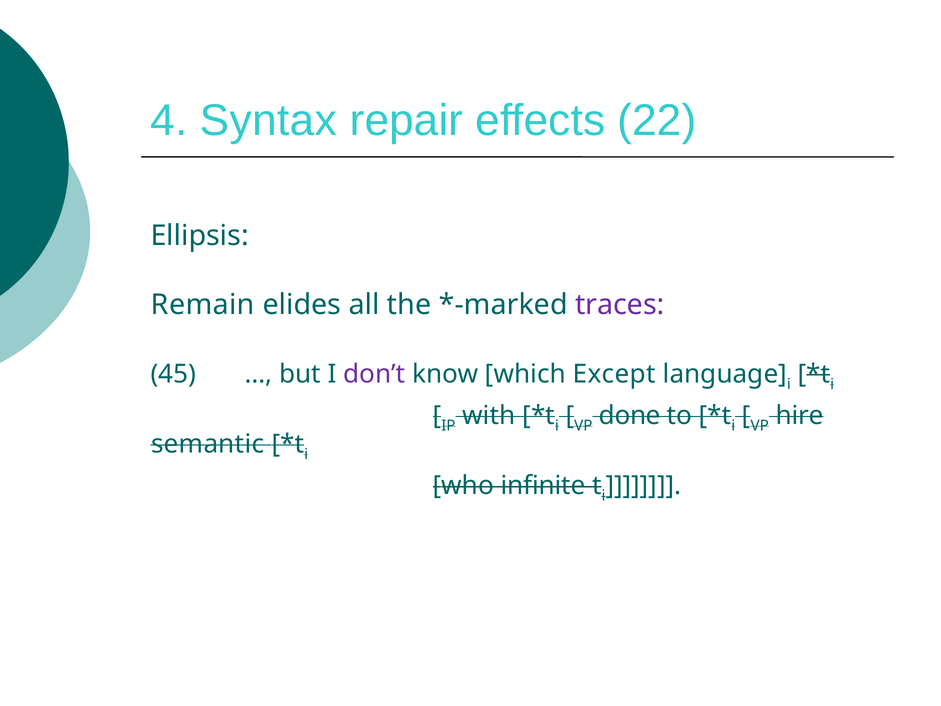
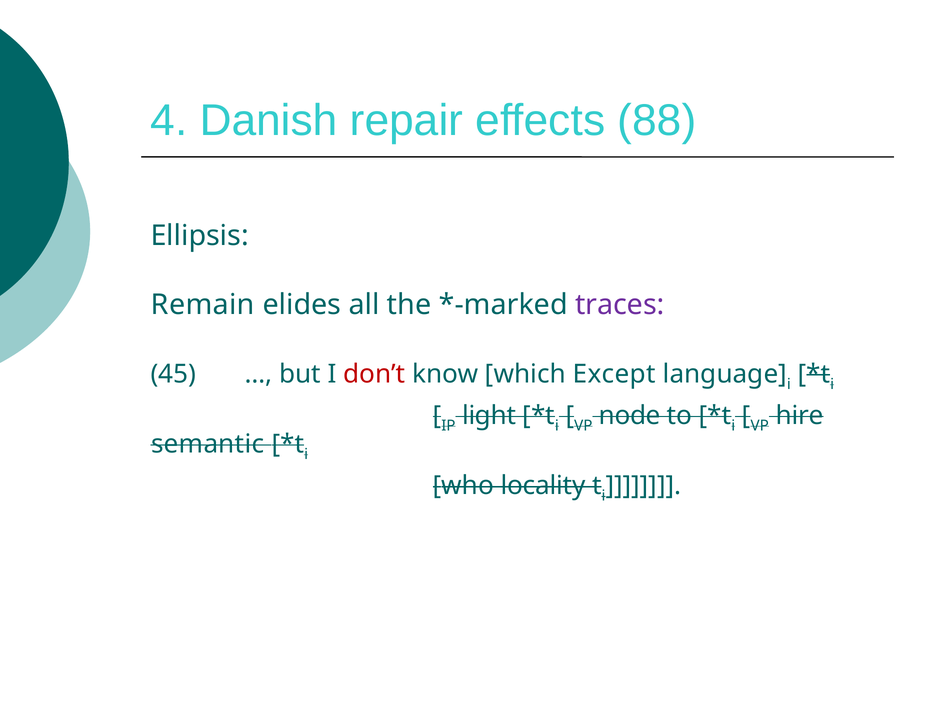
Syntax: Syntax -> Danish
22: 22 -> 88
don’t colour: purple -> red
with: with -> light
done: done -> node
infinite: infinite -> locality
